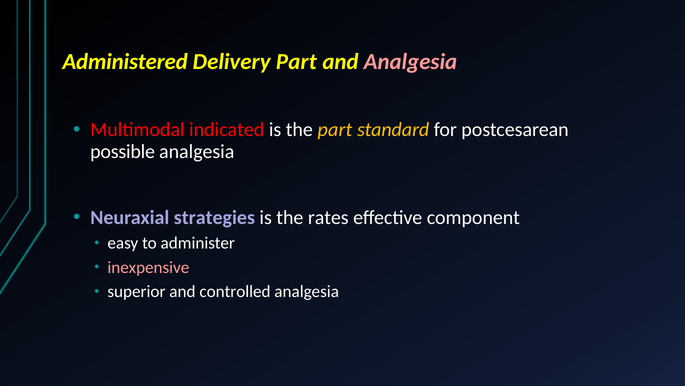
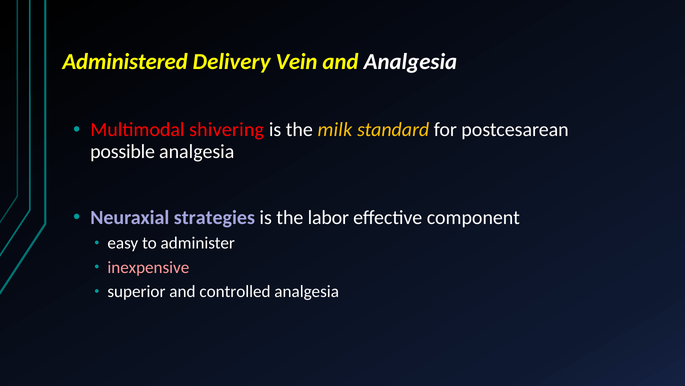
Delivery Part: Part -> Vein
Analgesia at (410, 61) colour: pink -> white
indicated: indicated -> shivering
the part: part -> milk
rates: rates -> labor
